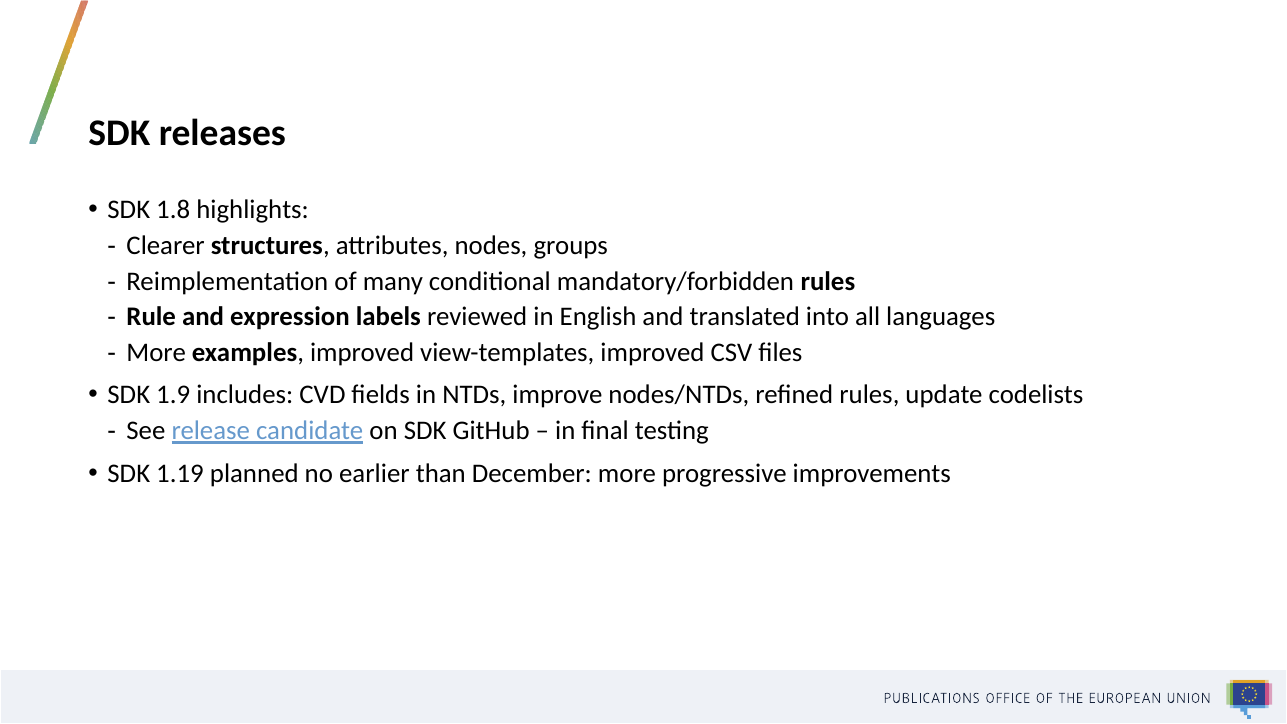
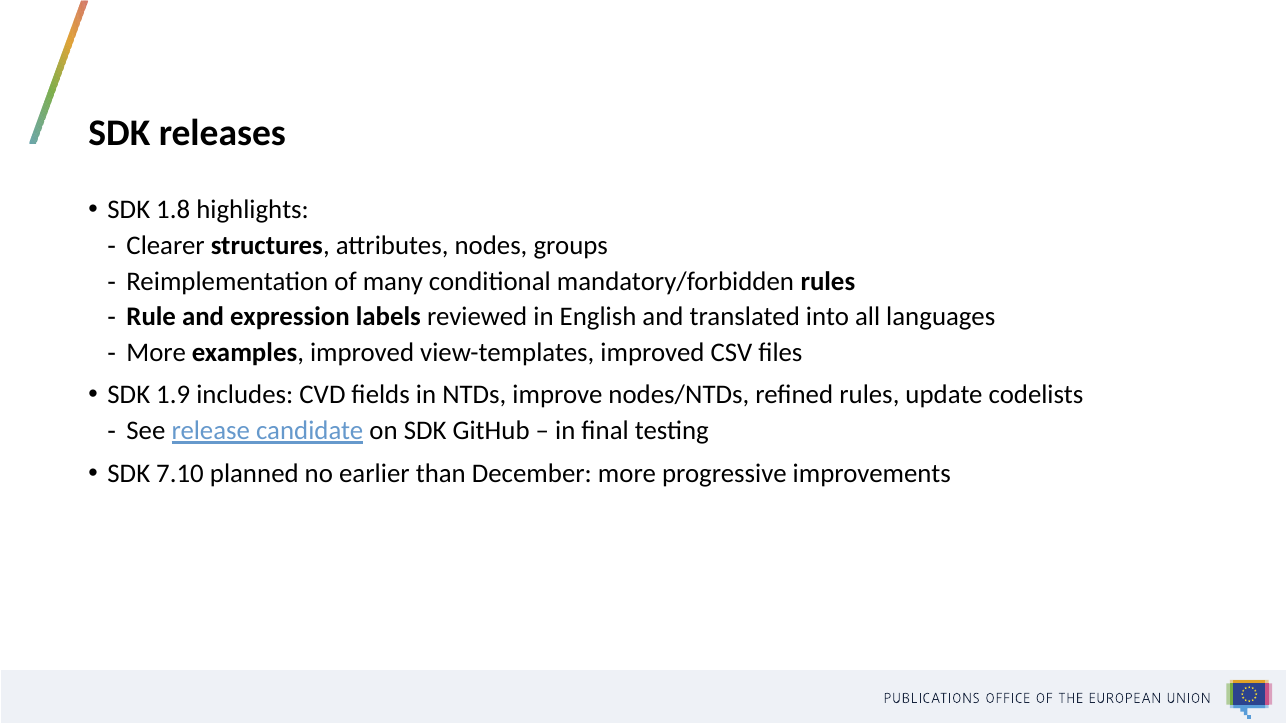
1.19: 1.19 -> 7.10
